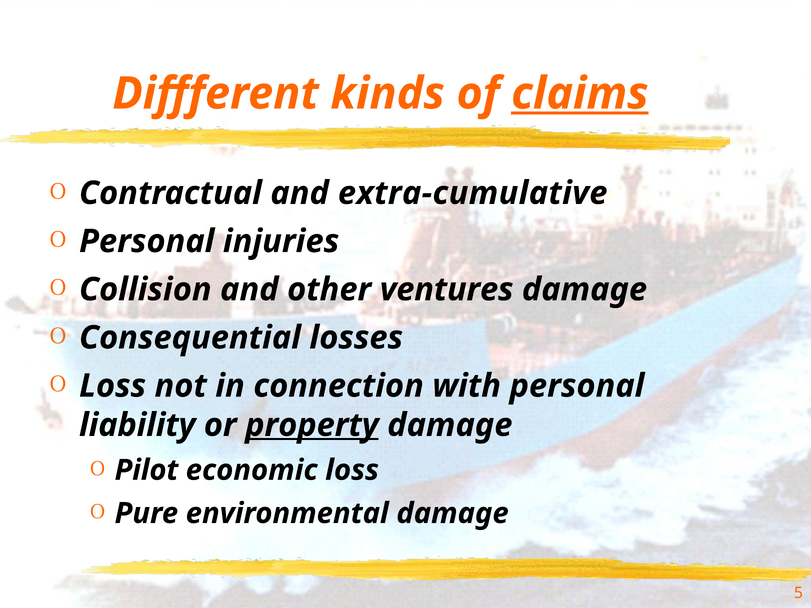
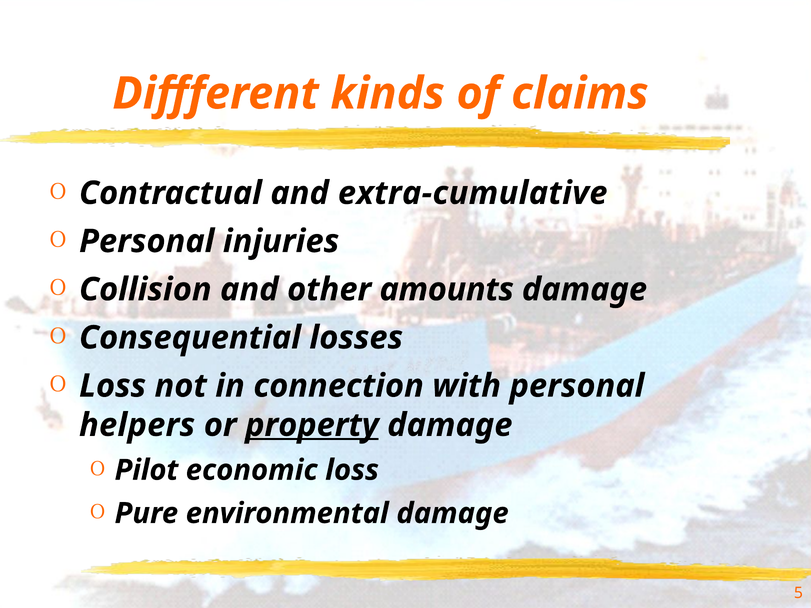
claims underline: present -> none
ventures: ventures -> amounts
liability: liability -> helpers
